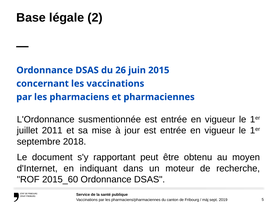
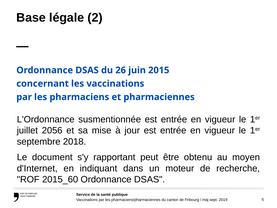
2011: 2011 -> 2056
